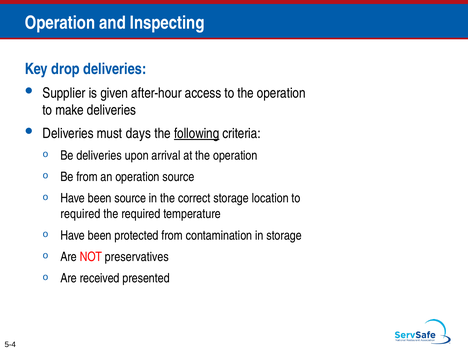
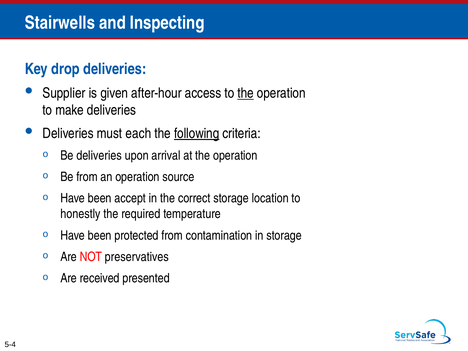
Operation at (60, 23): Operation -> Stairwells
the at (246, 93) underline: none -> present
days: days -> each
been source: source -> accept
required at (80, 214): required -> honestly
